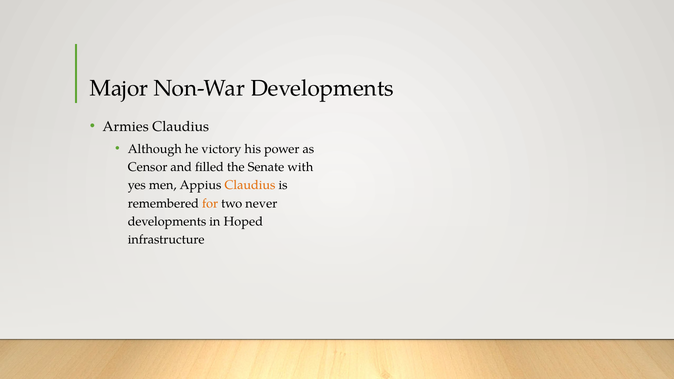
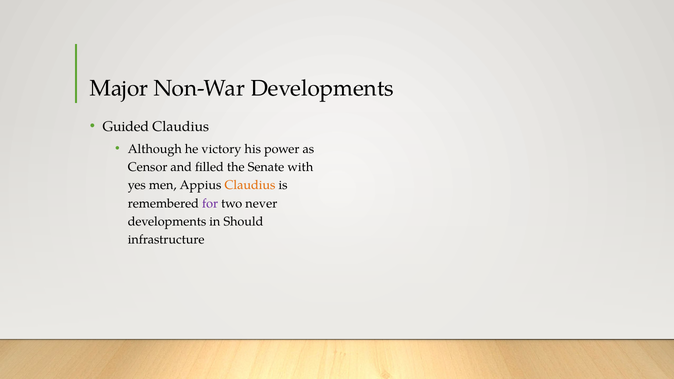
Armies: Armies -> Guided
for colour: orange -> purple
Hoped: Hoped -> Should
